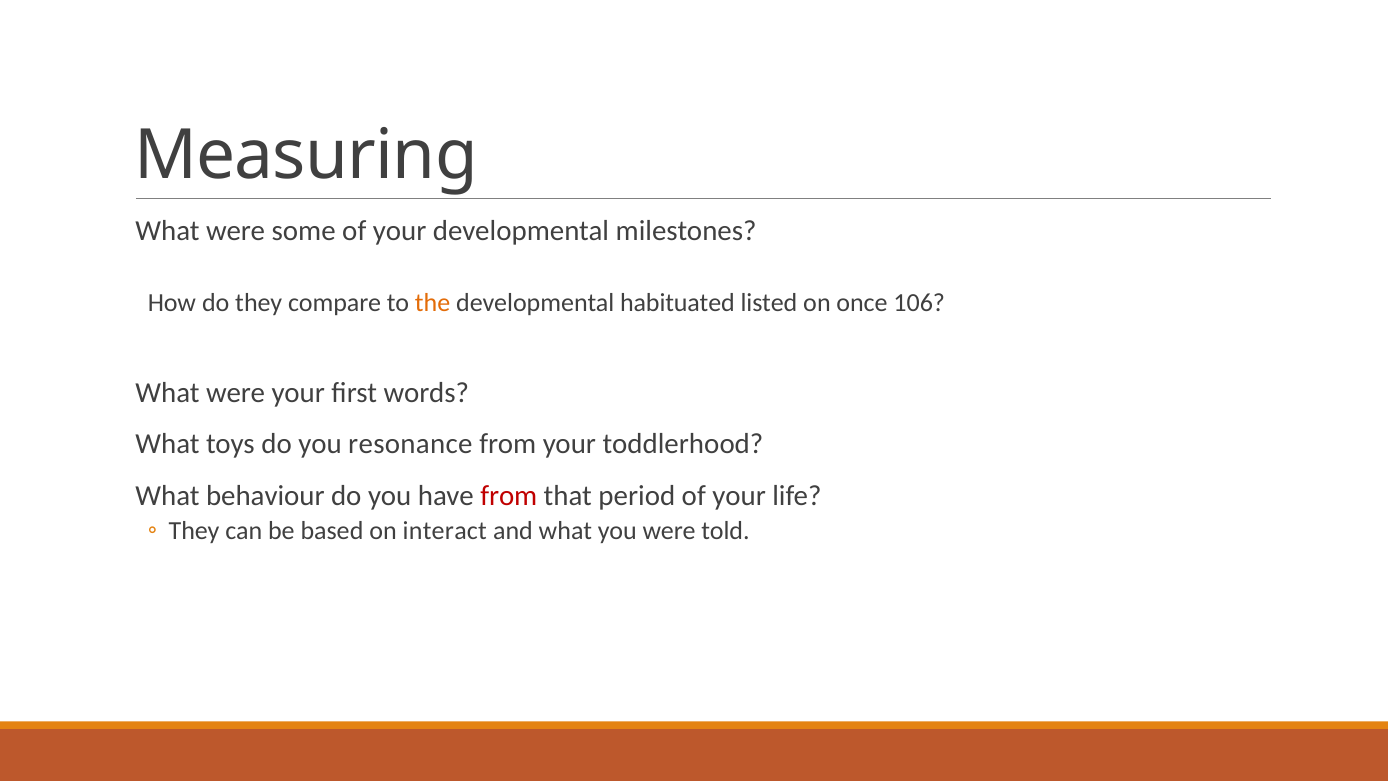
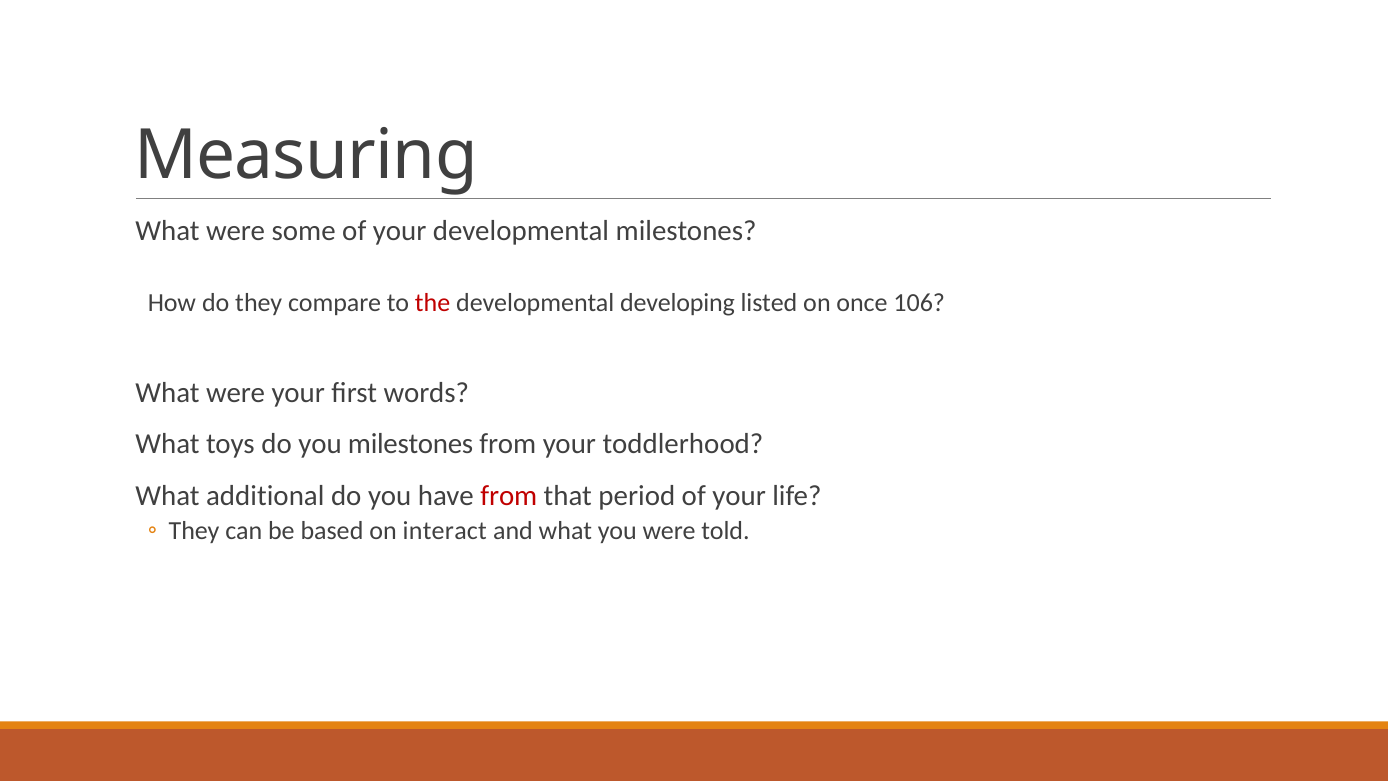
the colour: orange -> red
habituated: habituated -> developing
you resonance: resonance -> milestones
behaviour: behaviour -> additional
